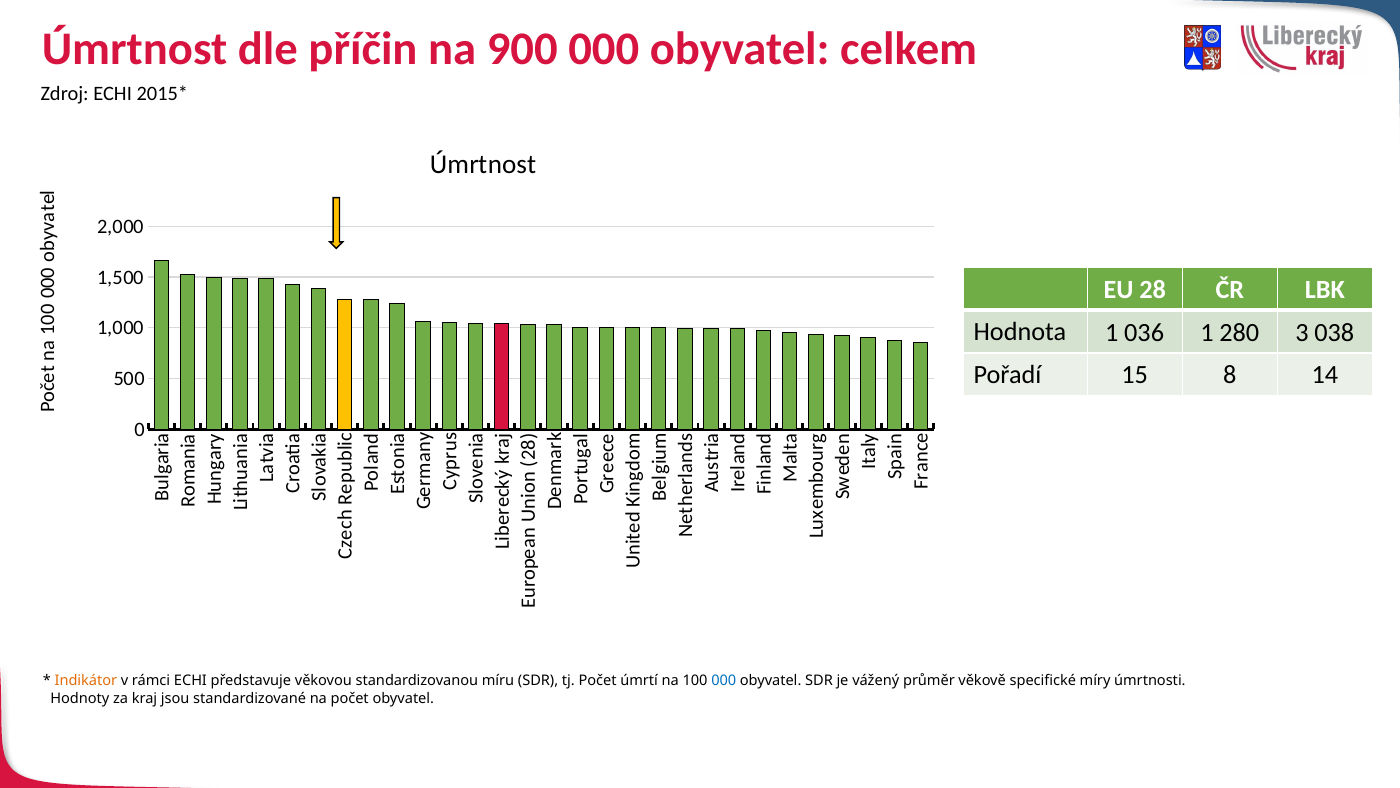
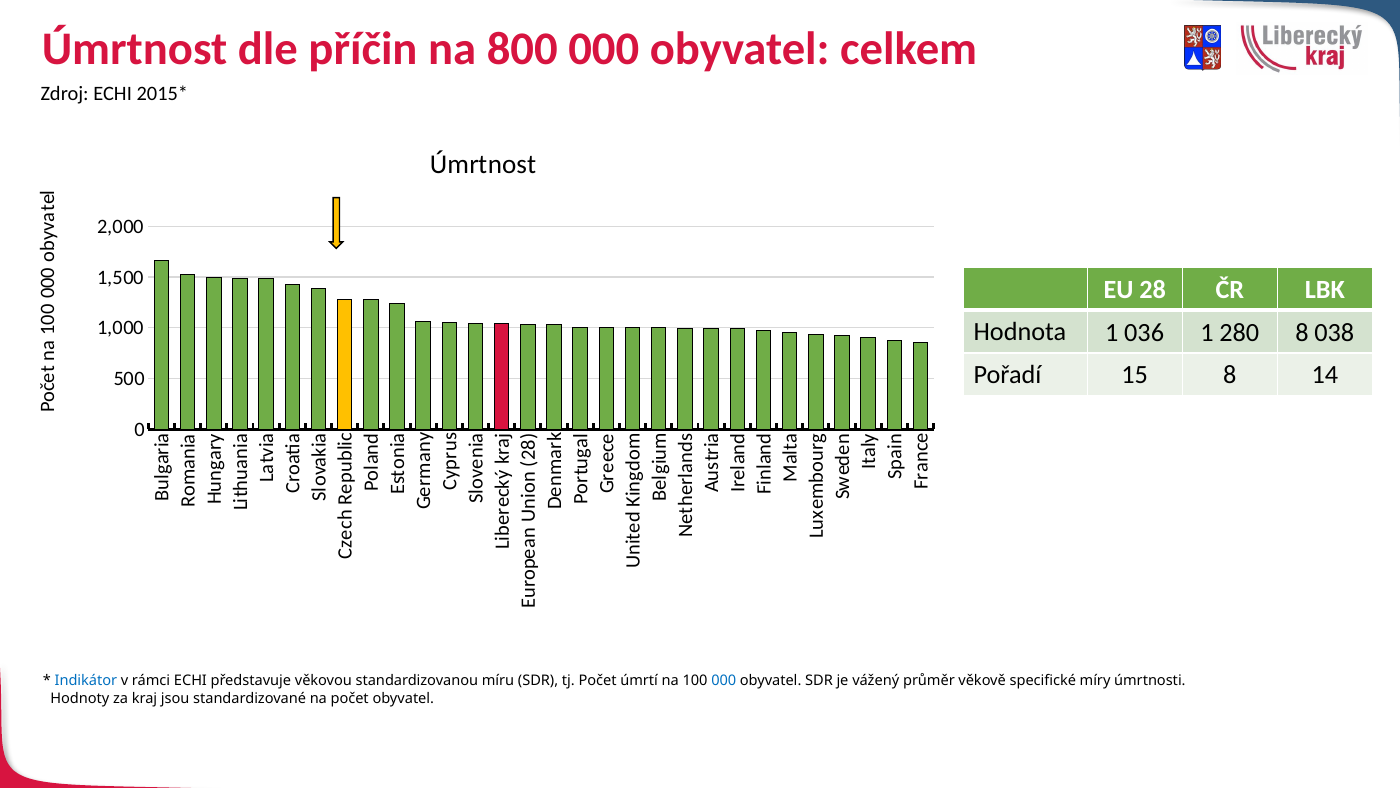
900: 900 -> 800
280 3: 3 -> 8
Indikátor colour: orange -> blue
